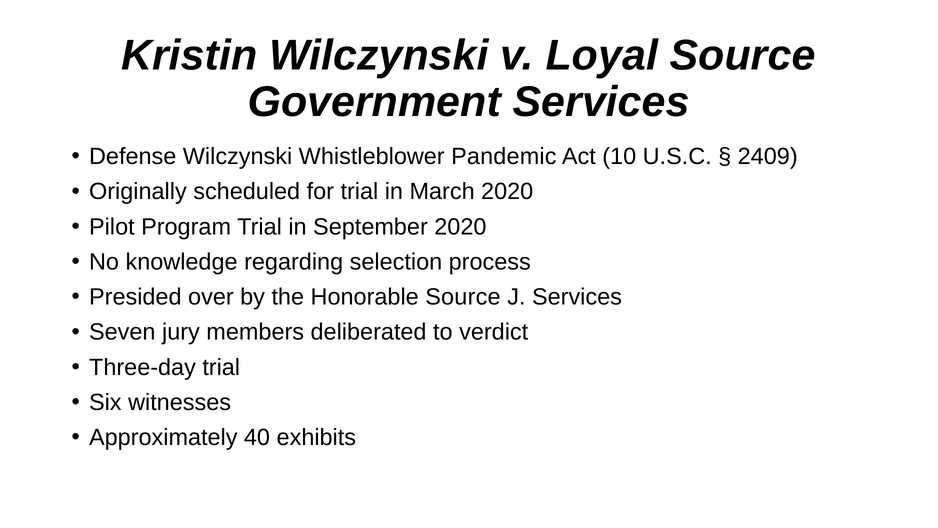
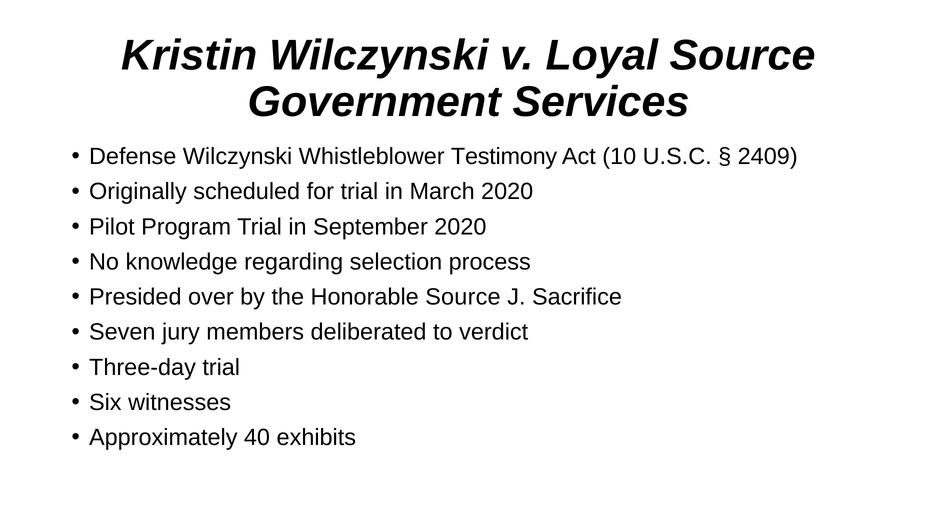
Pandemic: Pandemic -> Testimony
J Services: Services -> Sacrifice
